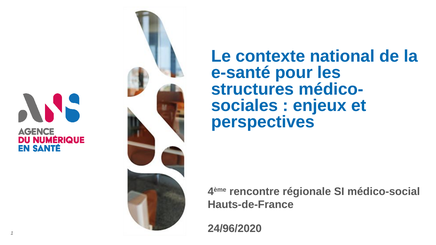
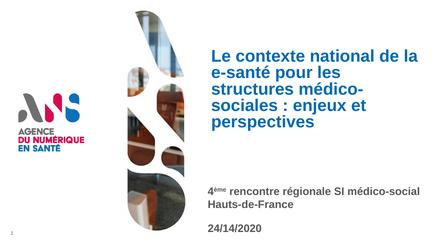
24/96/2020: 24/96/2020 -> 24/14/2020
